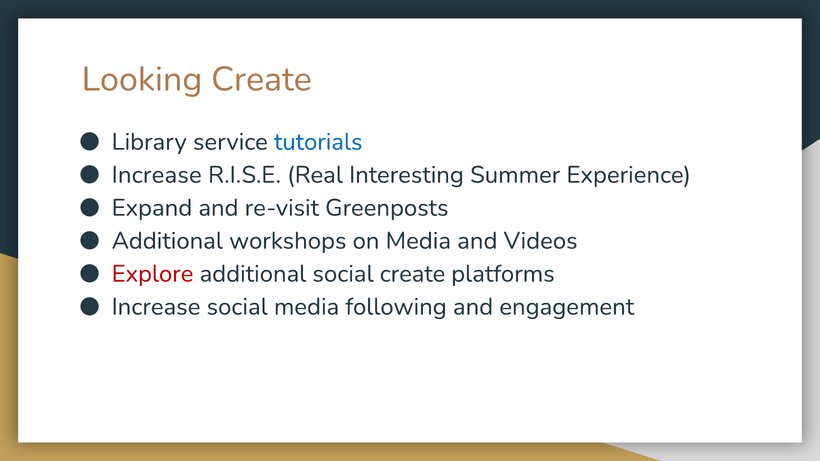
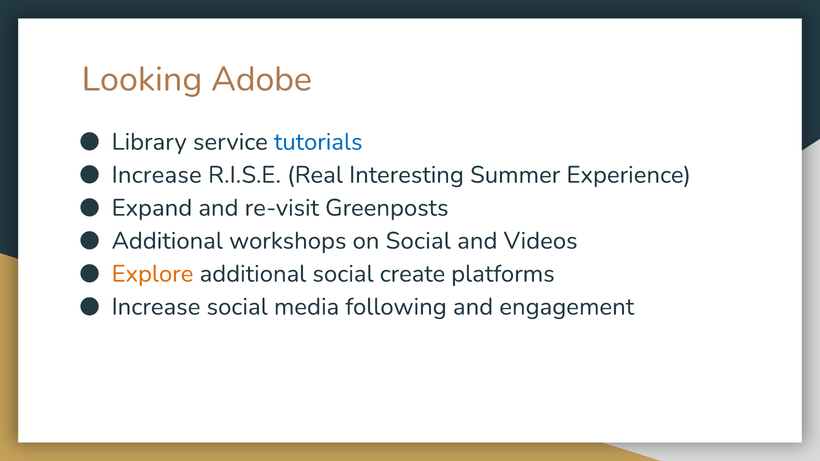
Looking Create: Create -> Adobe
on Media: Media -> Social
Explore colour: red -> orange
